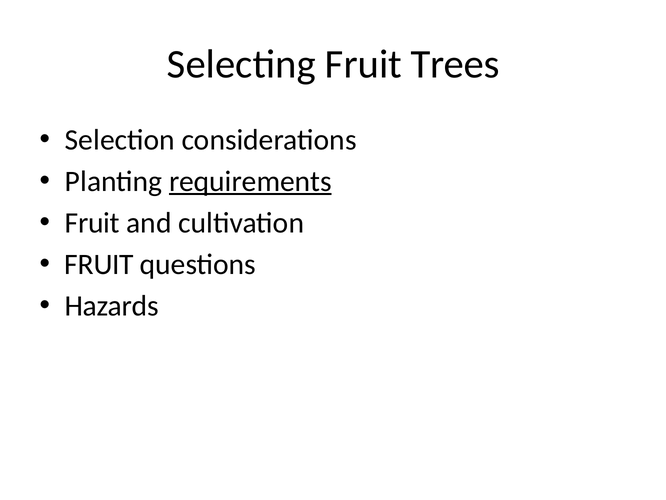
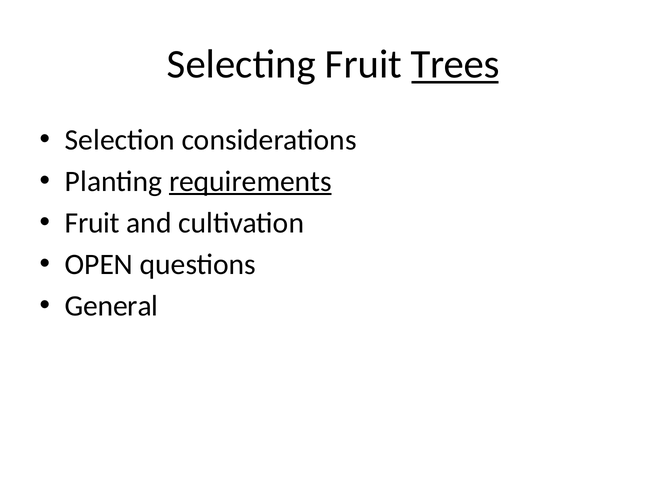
Trees underline: none -> present
FRUIT at (99, 264): FRUIT -> OPEN
Hazards: Hazards -> General
